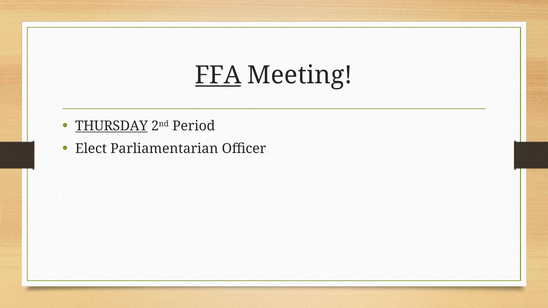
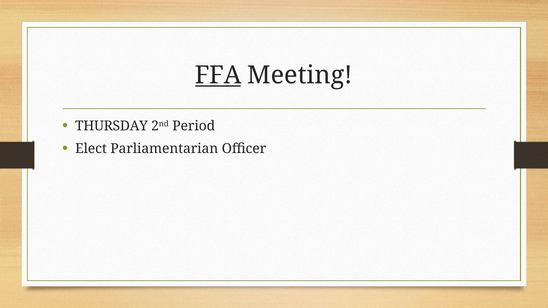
THURSDAY underline: present -> none
